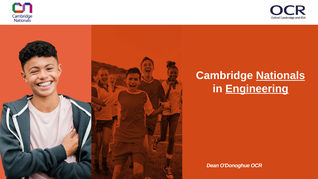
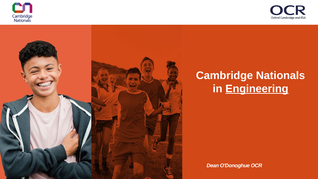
Nationals underline: present -> none
